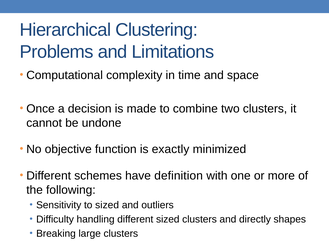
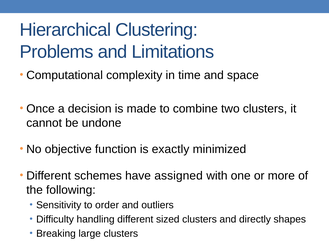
definition: definition -> assigned
to sized: sized -> order
